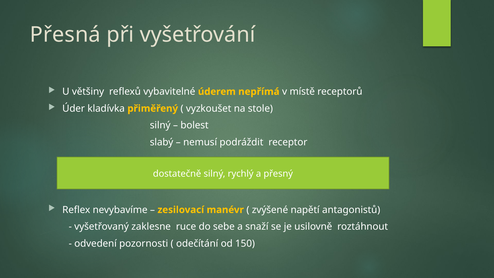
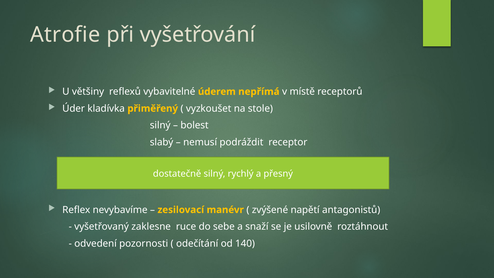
Přesná: Přesná -> Atrofie
150: 150 -> 140
